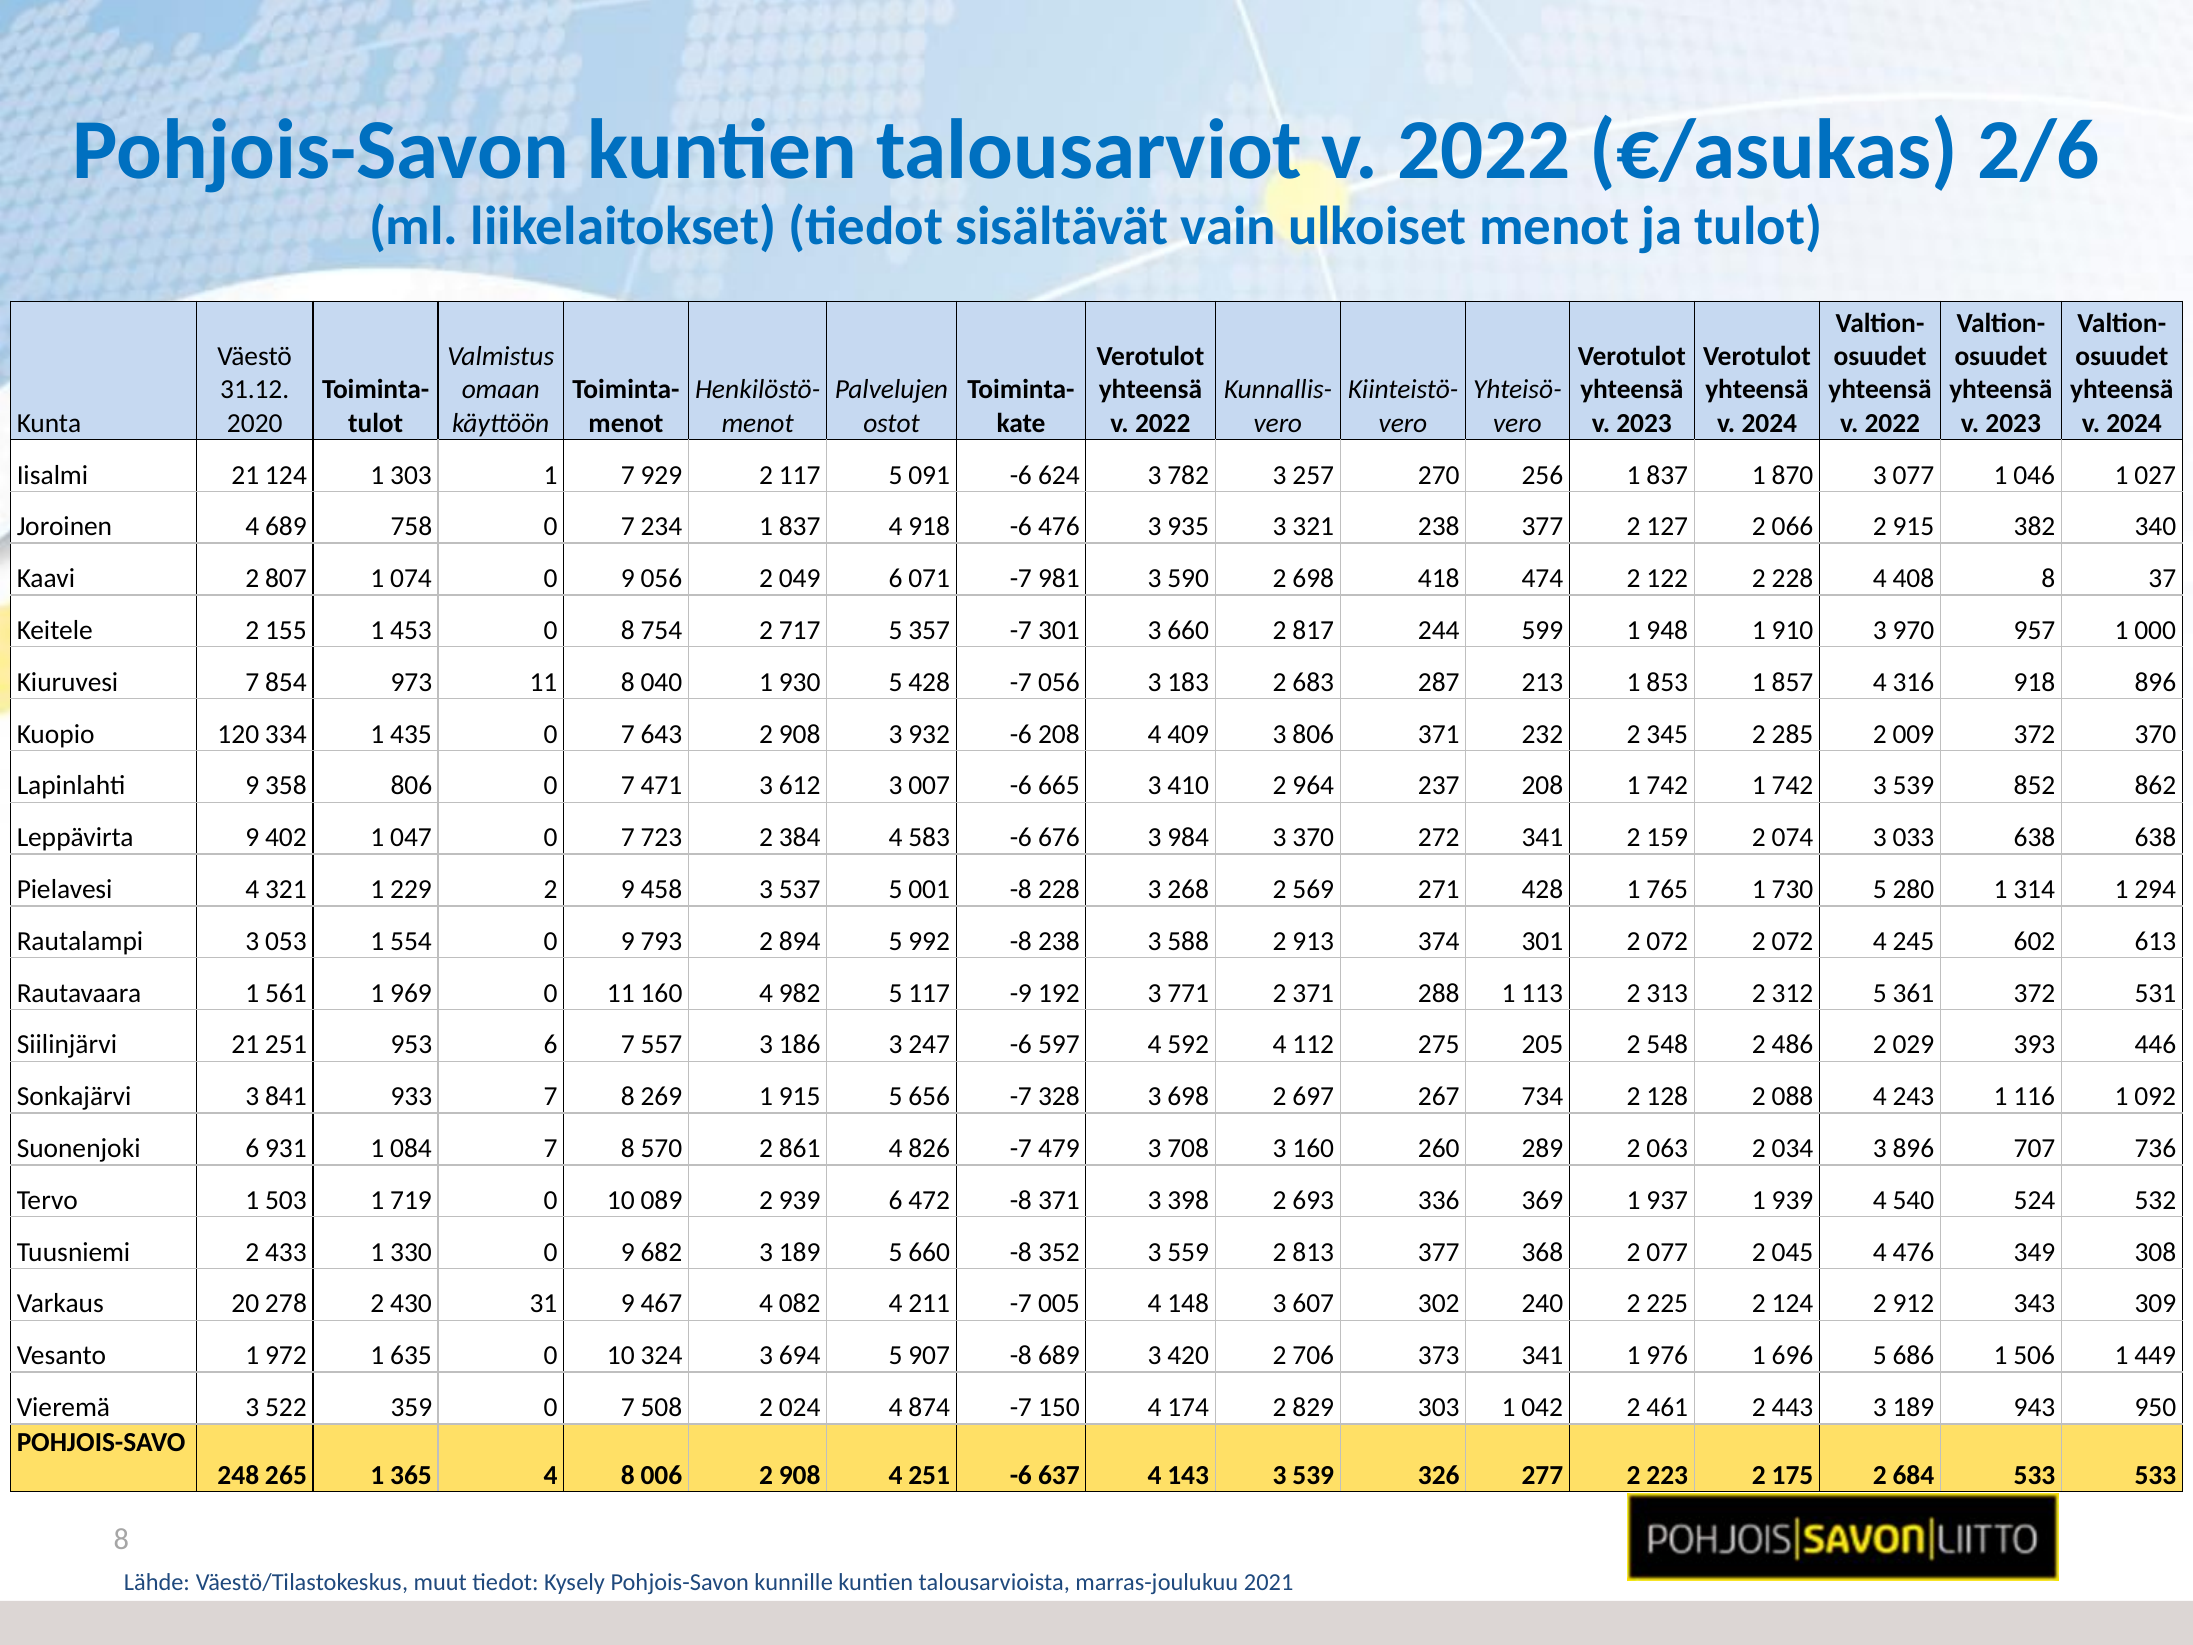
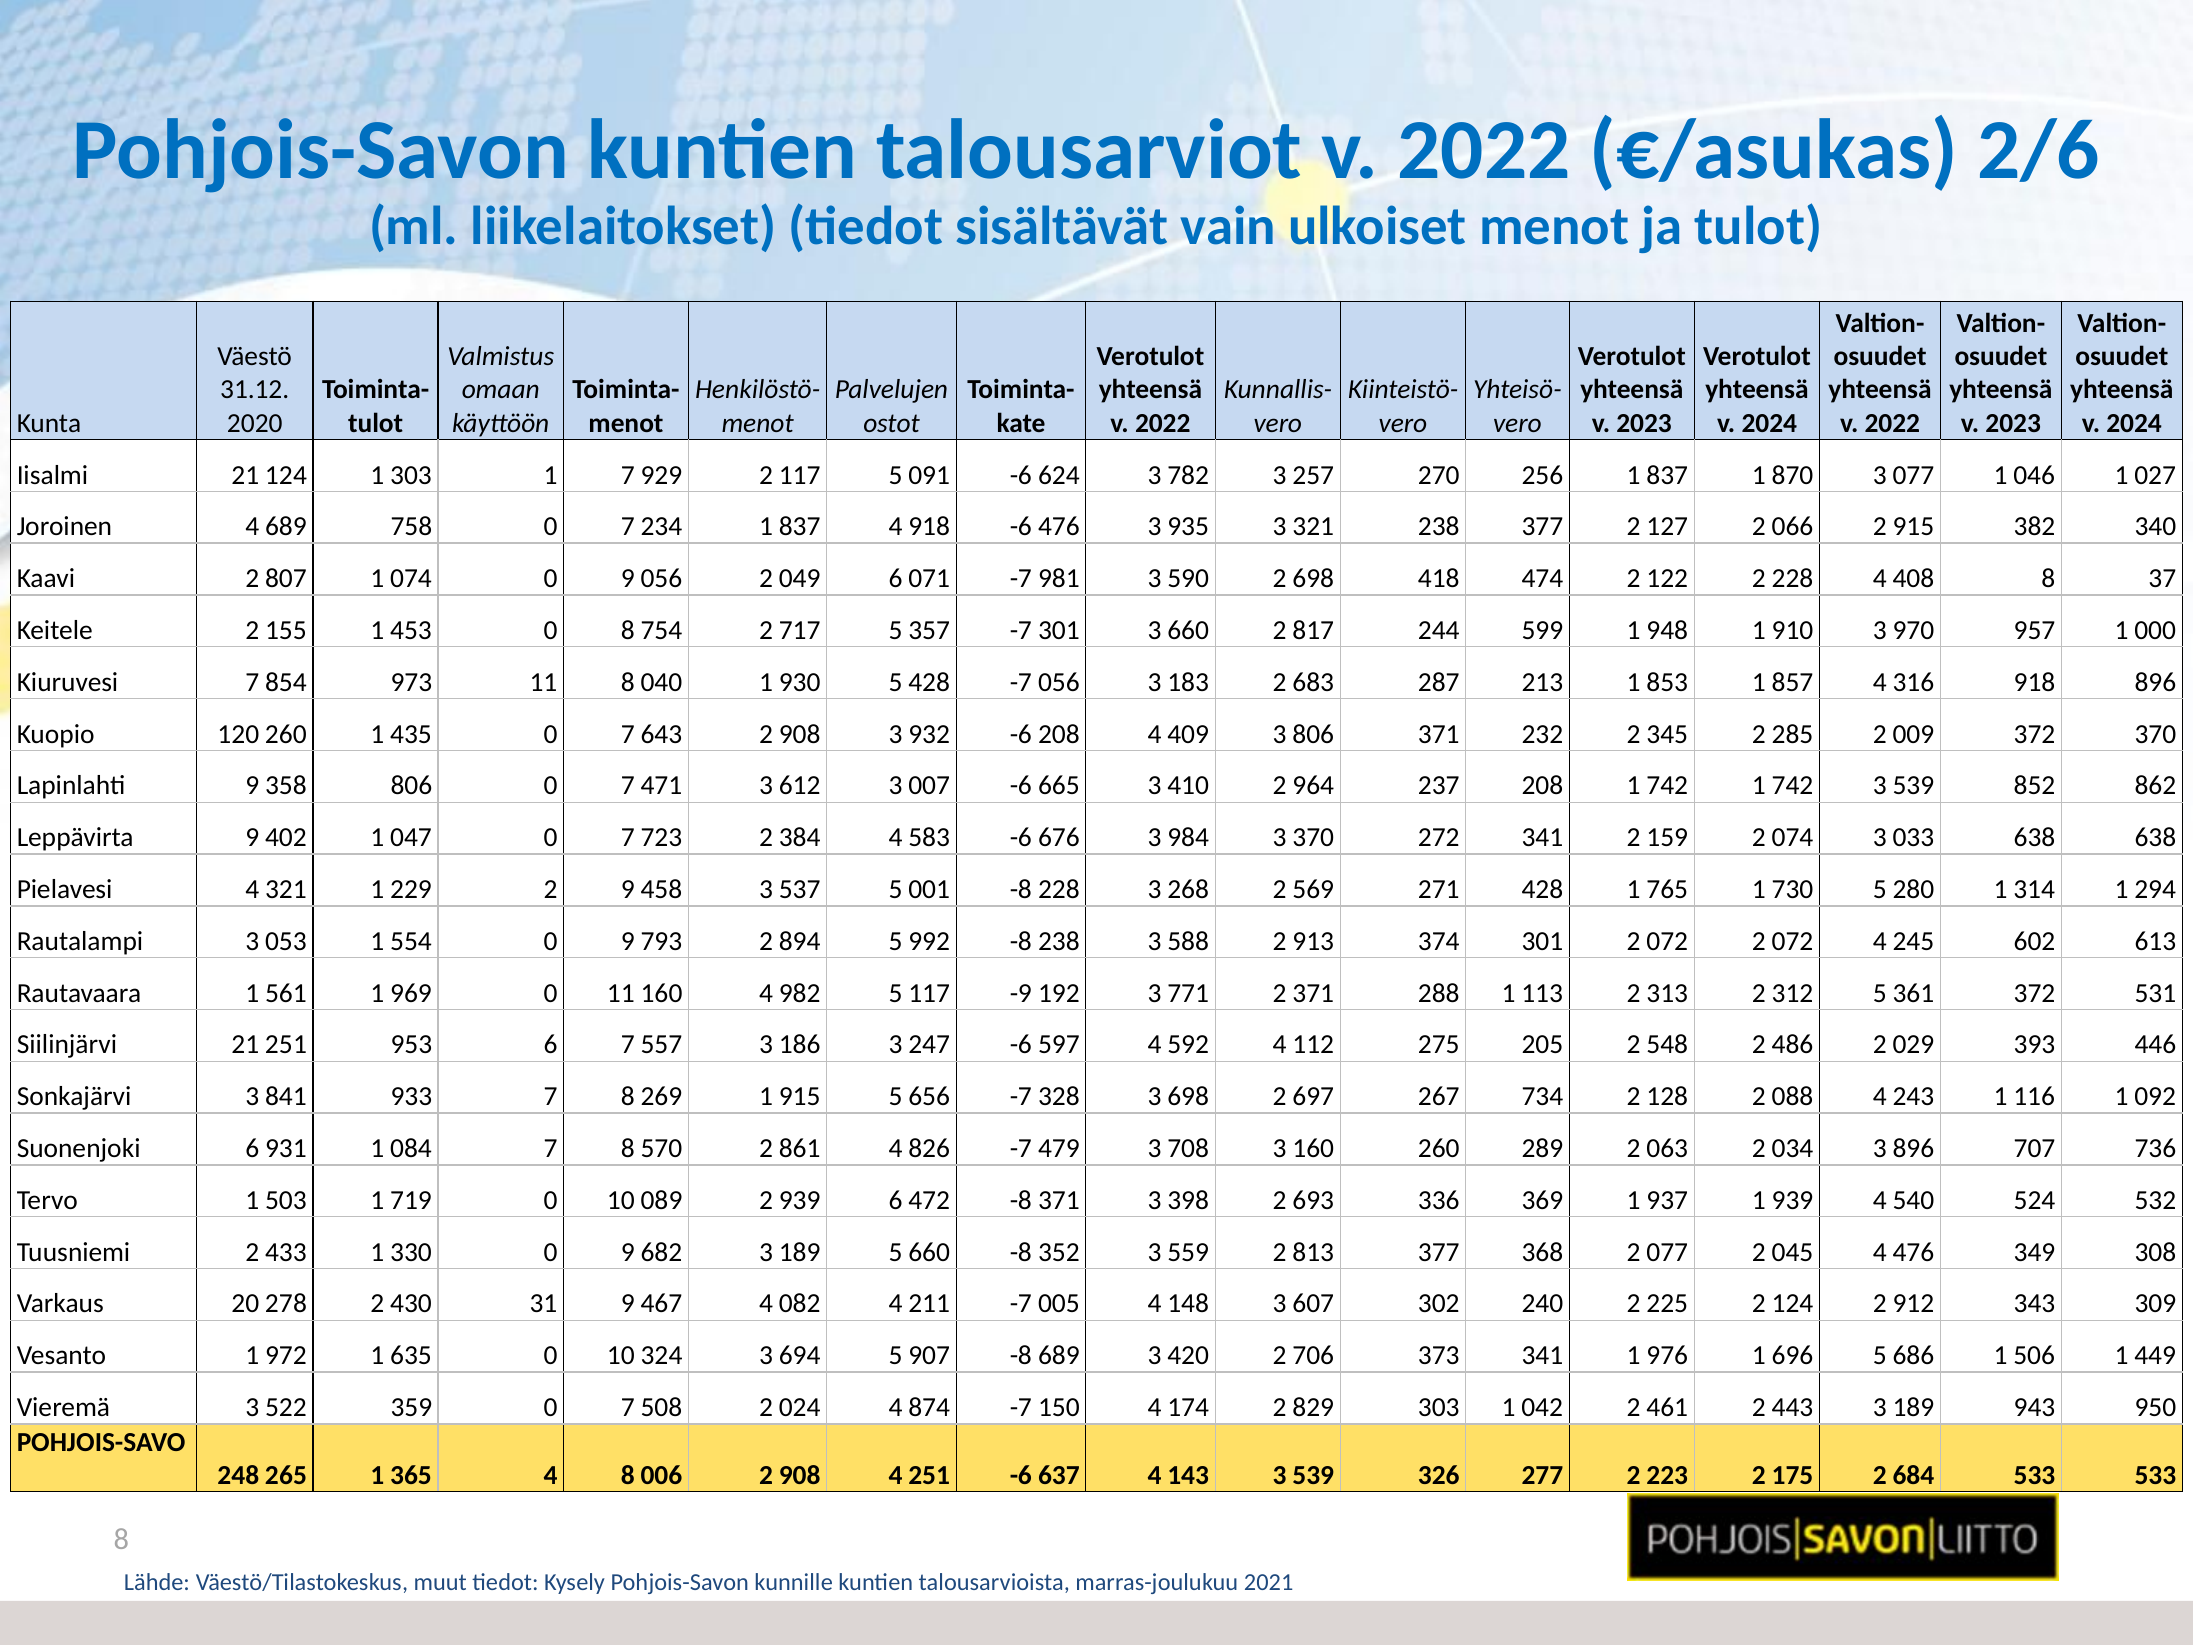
120 334: 334 -> 260
